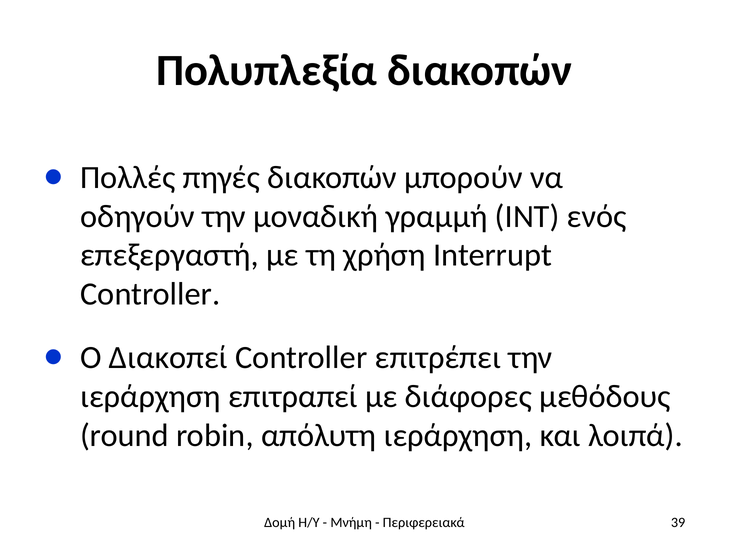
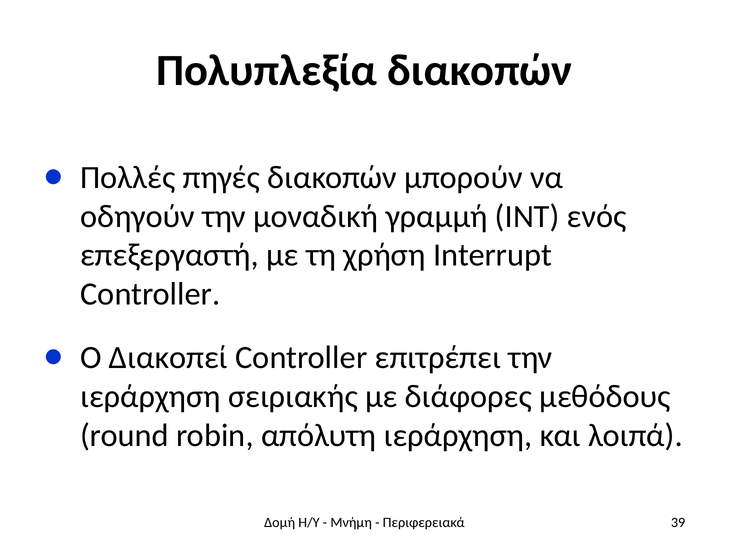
επιτραπεί: επιτραπεί -> σειριακής
